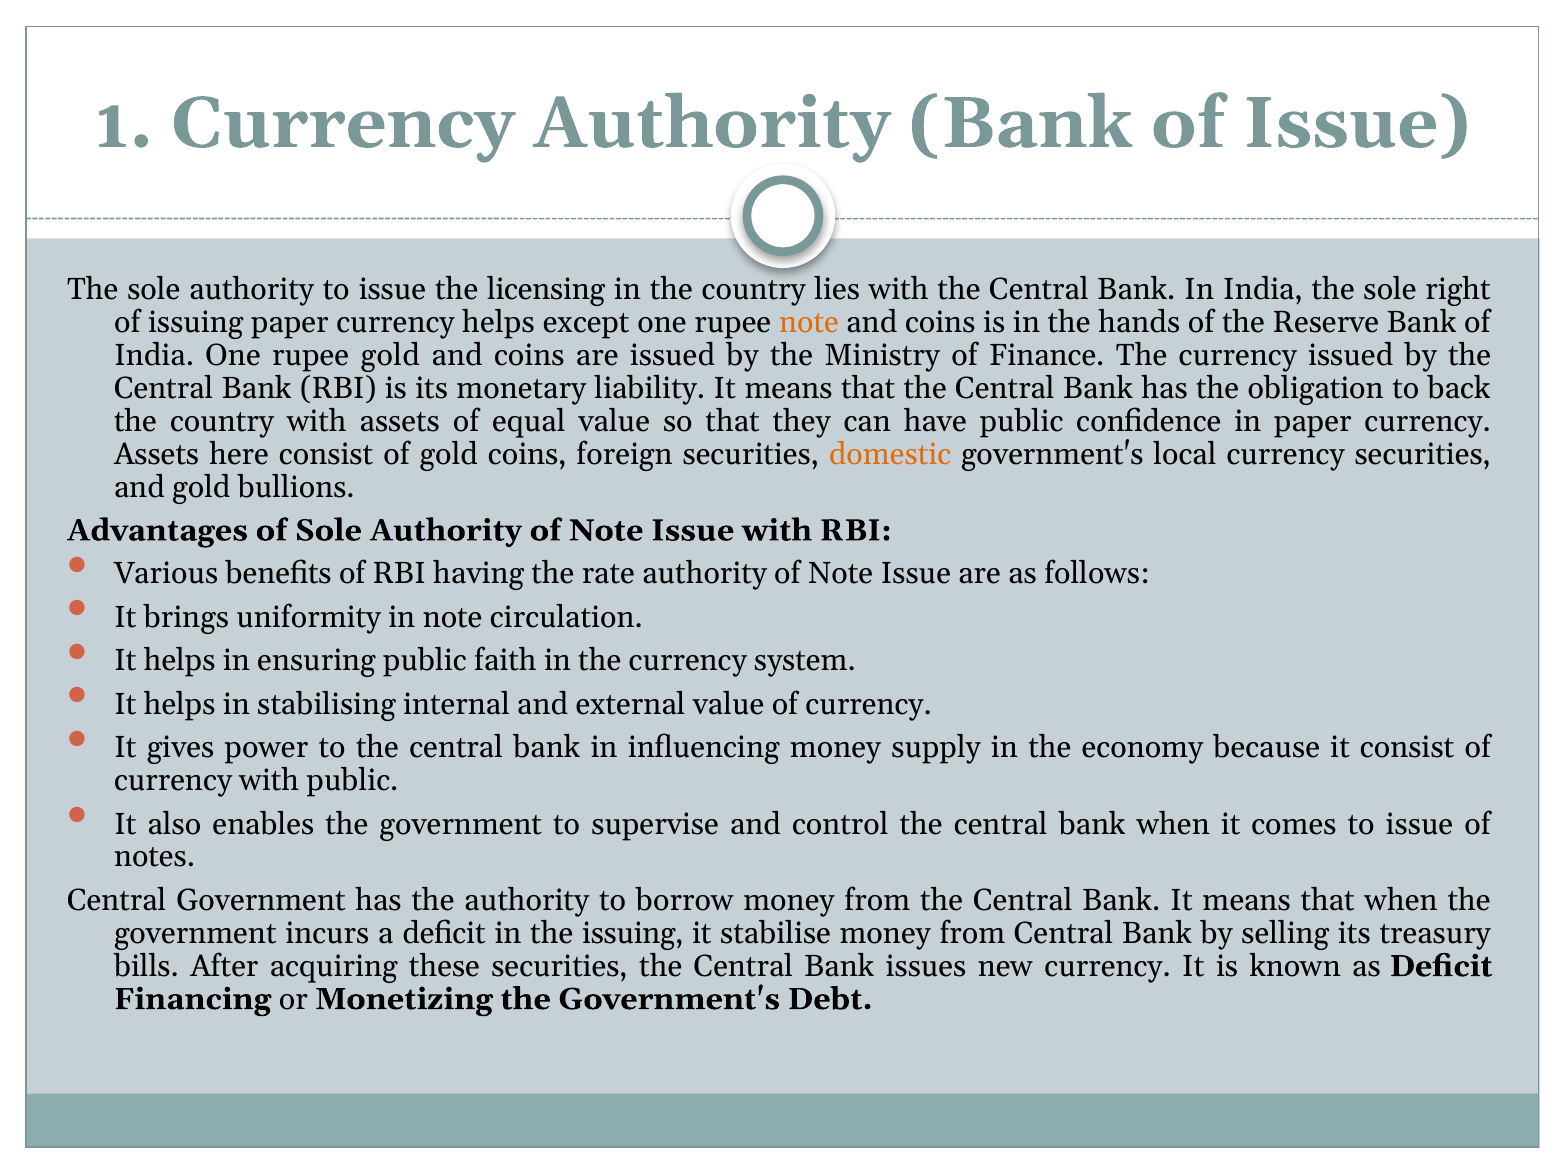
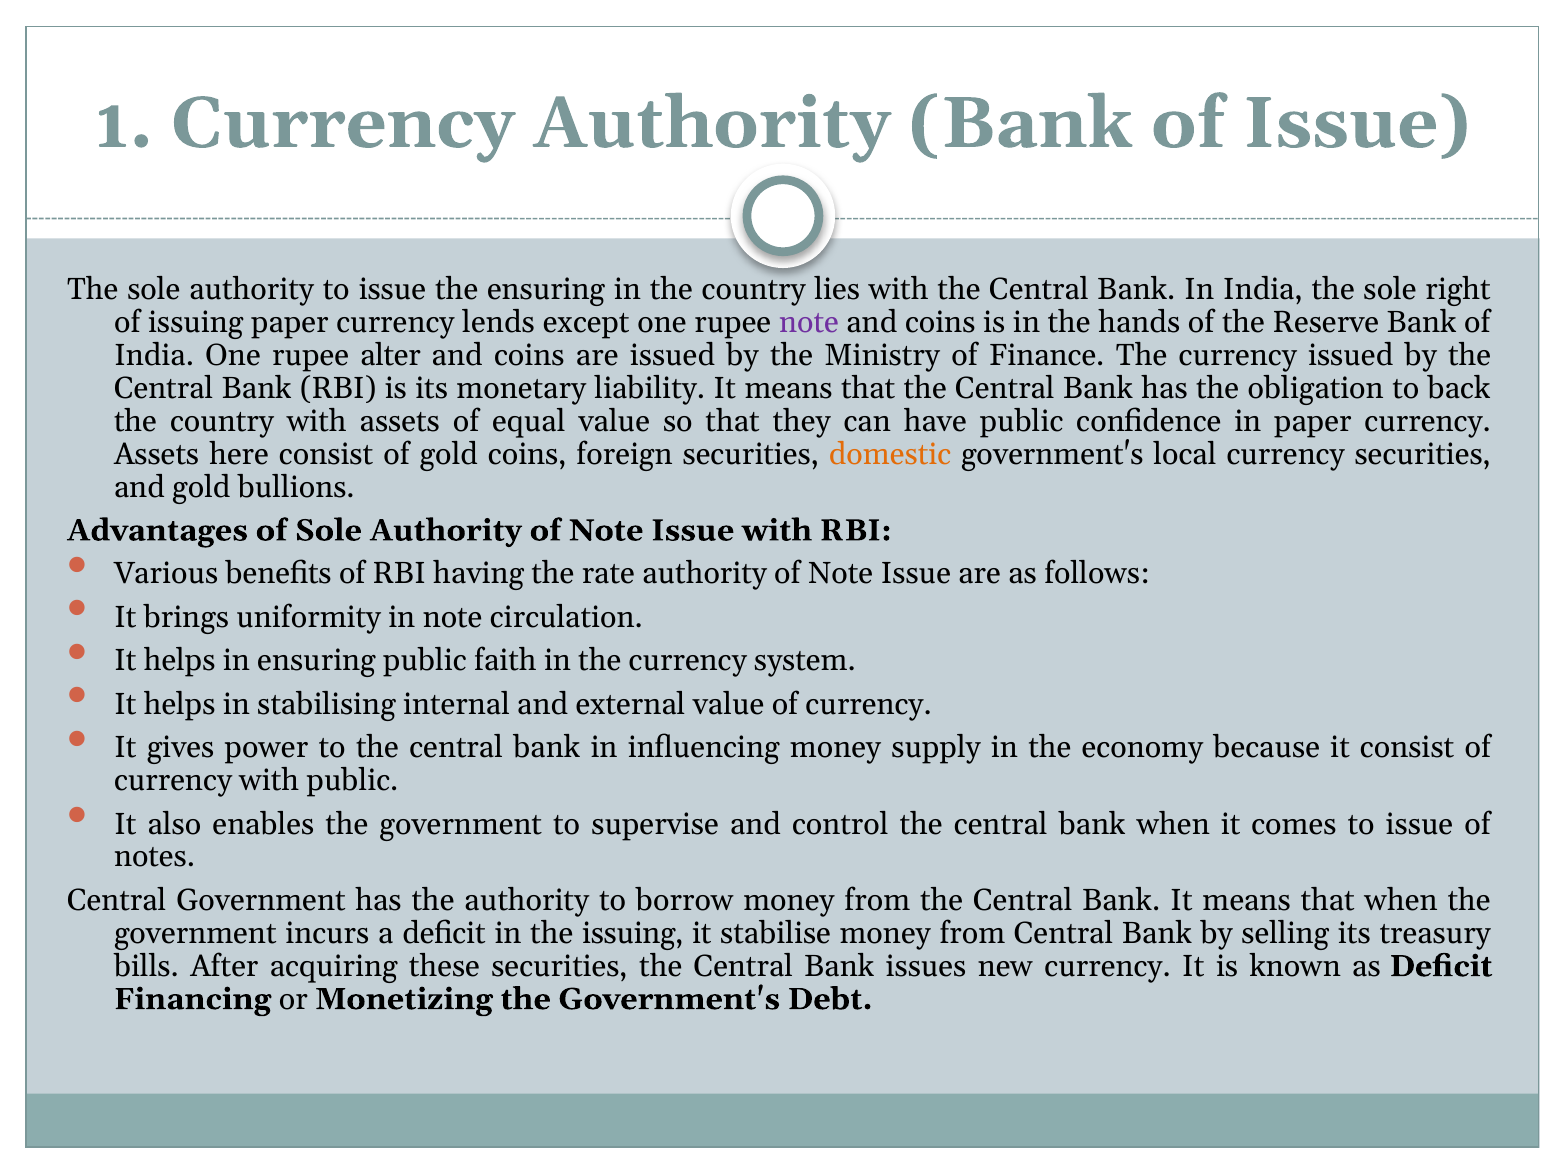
the licensing: licensing -> ensuring
currency helps: helps -> lends
note at (809, 323) colour: orange -> purple
rupee gold: gold -> alter
